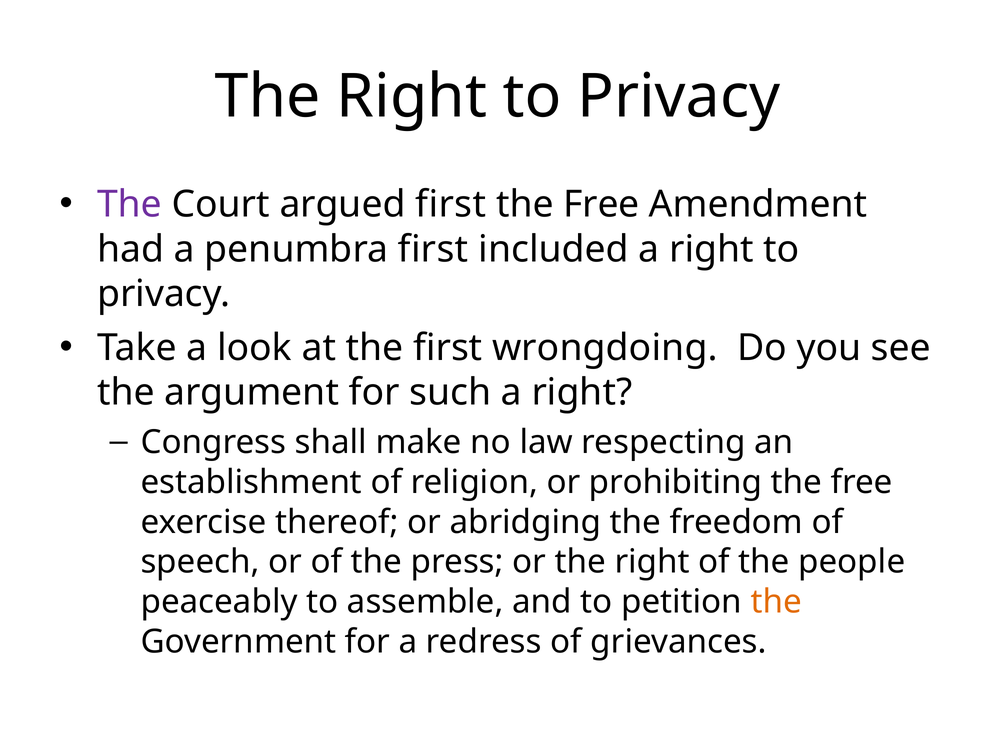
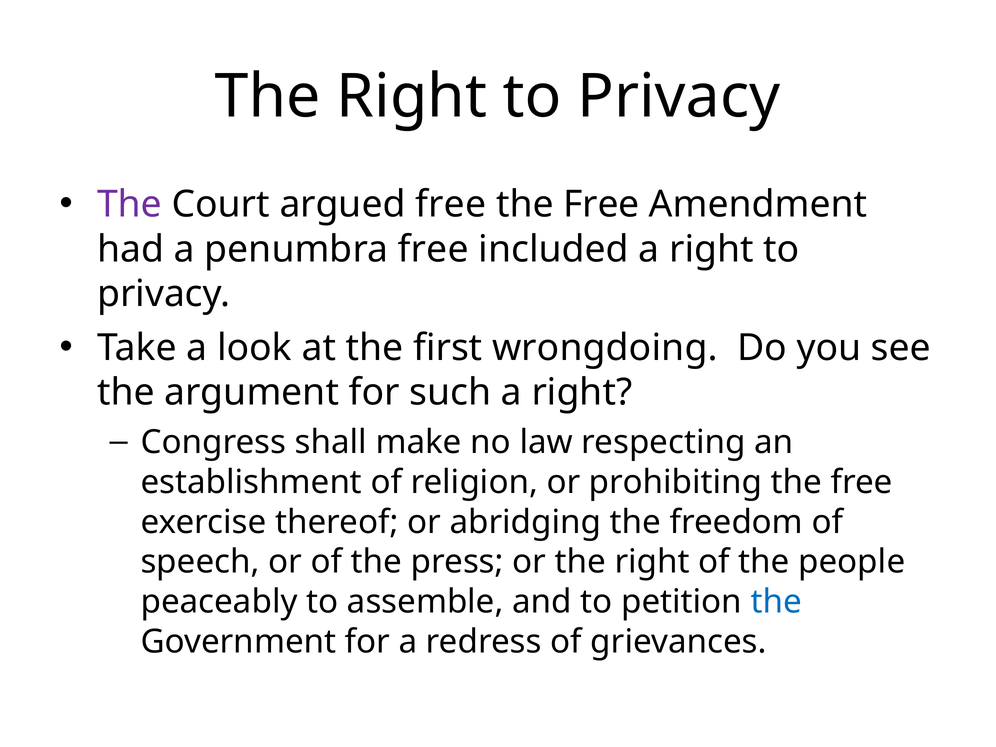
argued first: first -> free
penumbra first: first -> free
the at (776, 602) colour: orange -> blue
